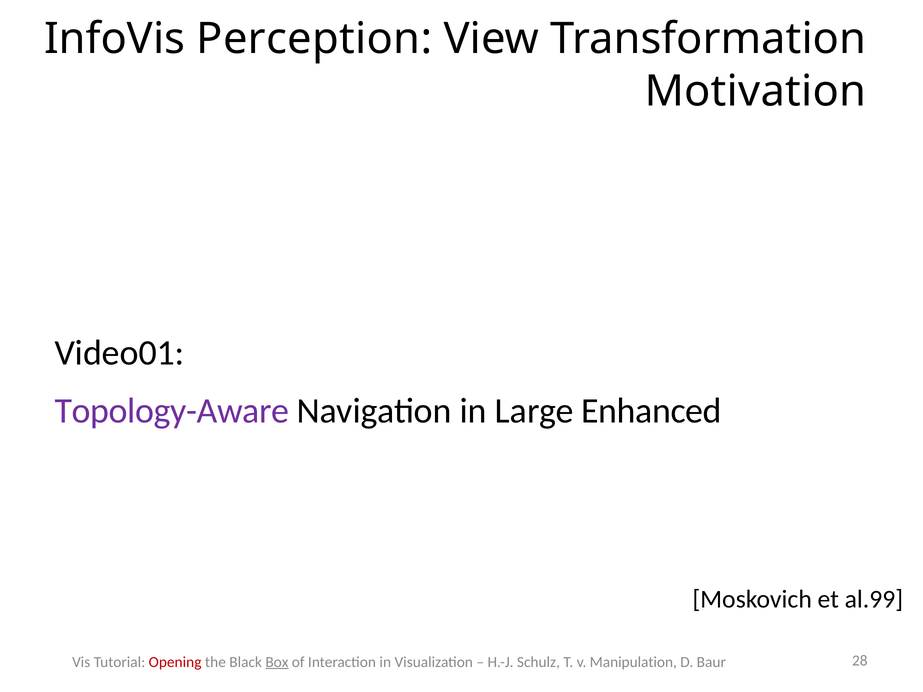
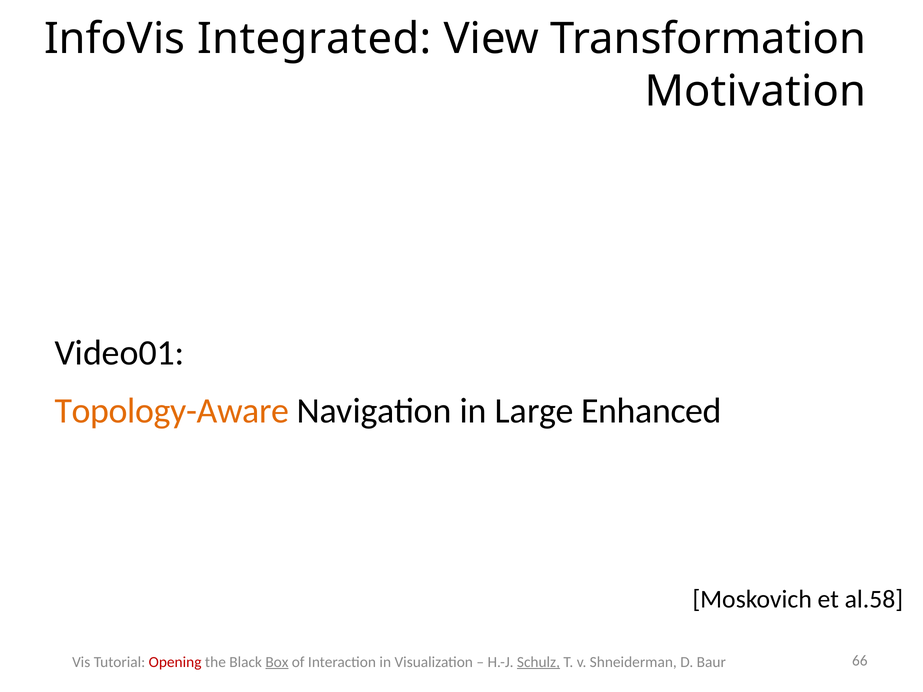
Perception: Perception -> Integrated
Topology-Aware colour: purple -> orange
al.99: al.99 -> al.58
Schulz underline: none -> present
Manipulation: Manipulation -> Shneiderman
28: 28 -> 66
